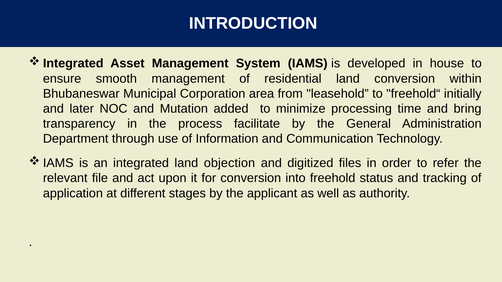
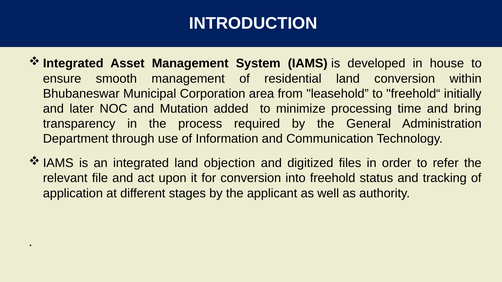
facilitate: facilitate -> required
